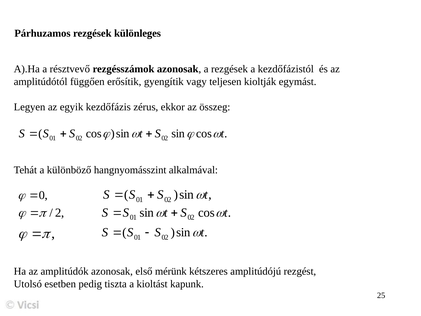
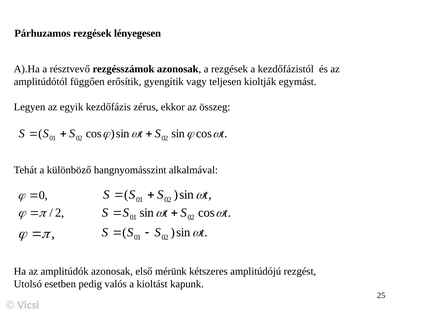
különleges: különleges -> lényegesen
tiszta: tiszta -> valós
